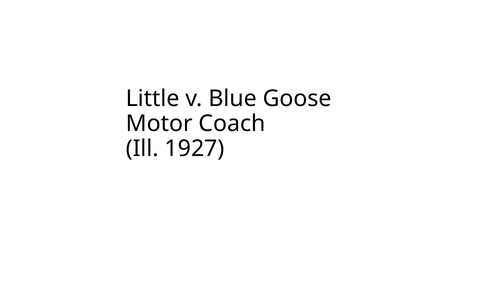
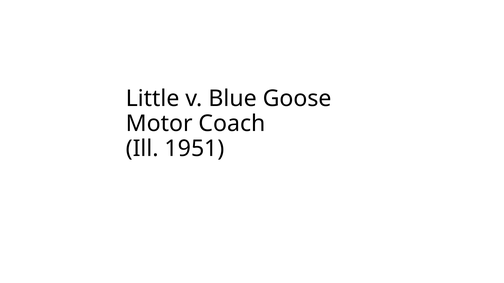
1927: 1927 -> 1951
